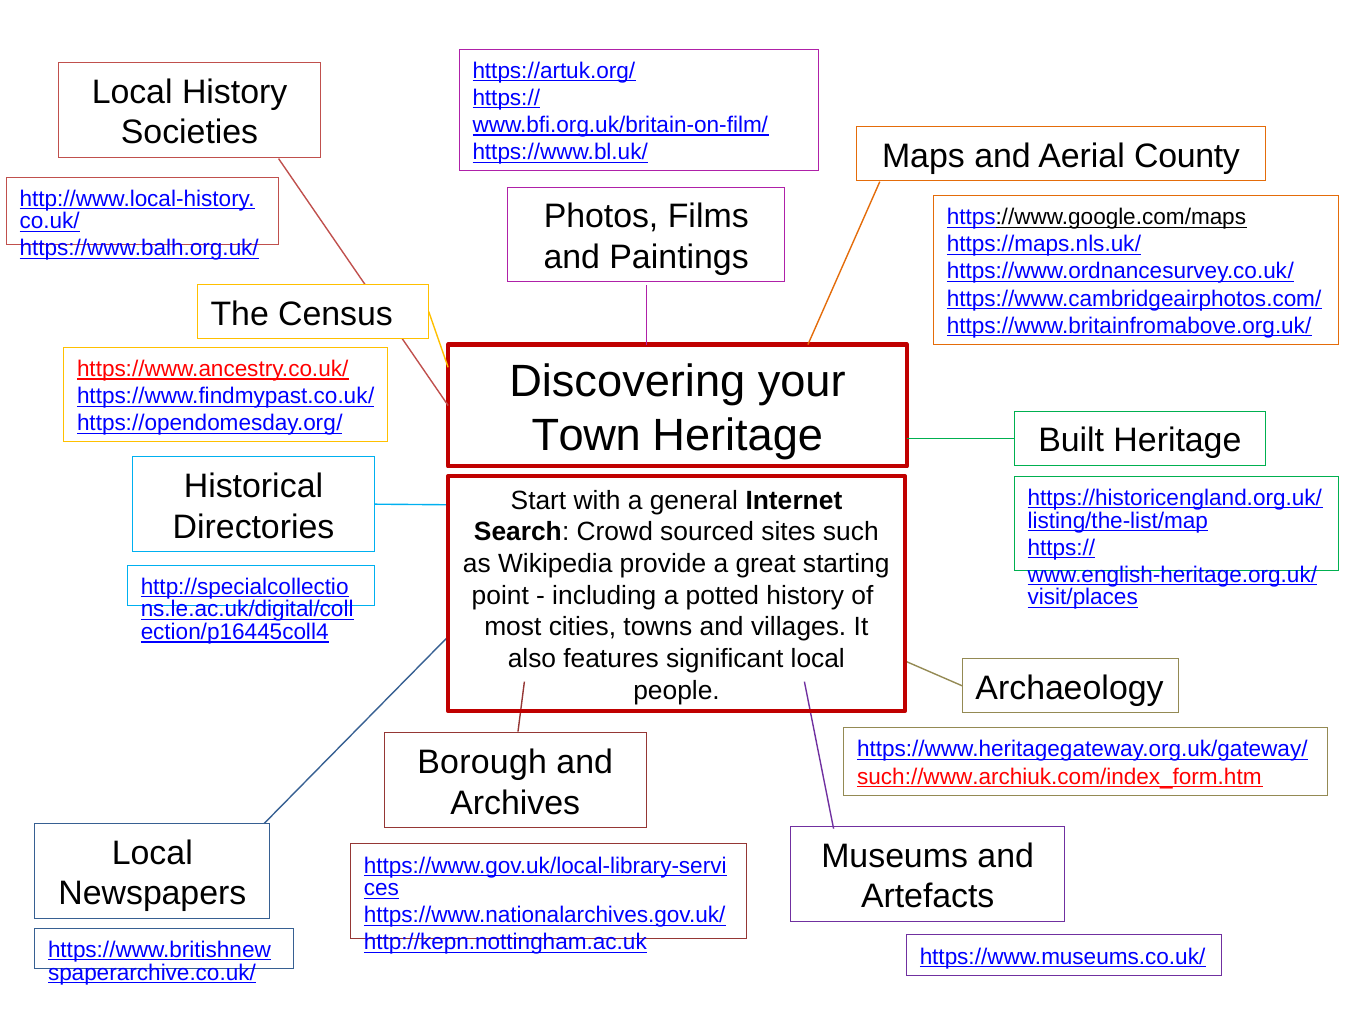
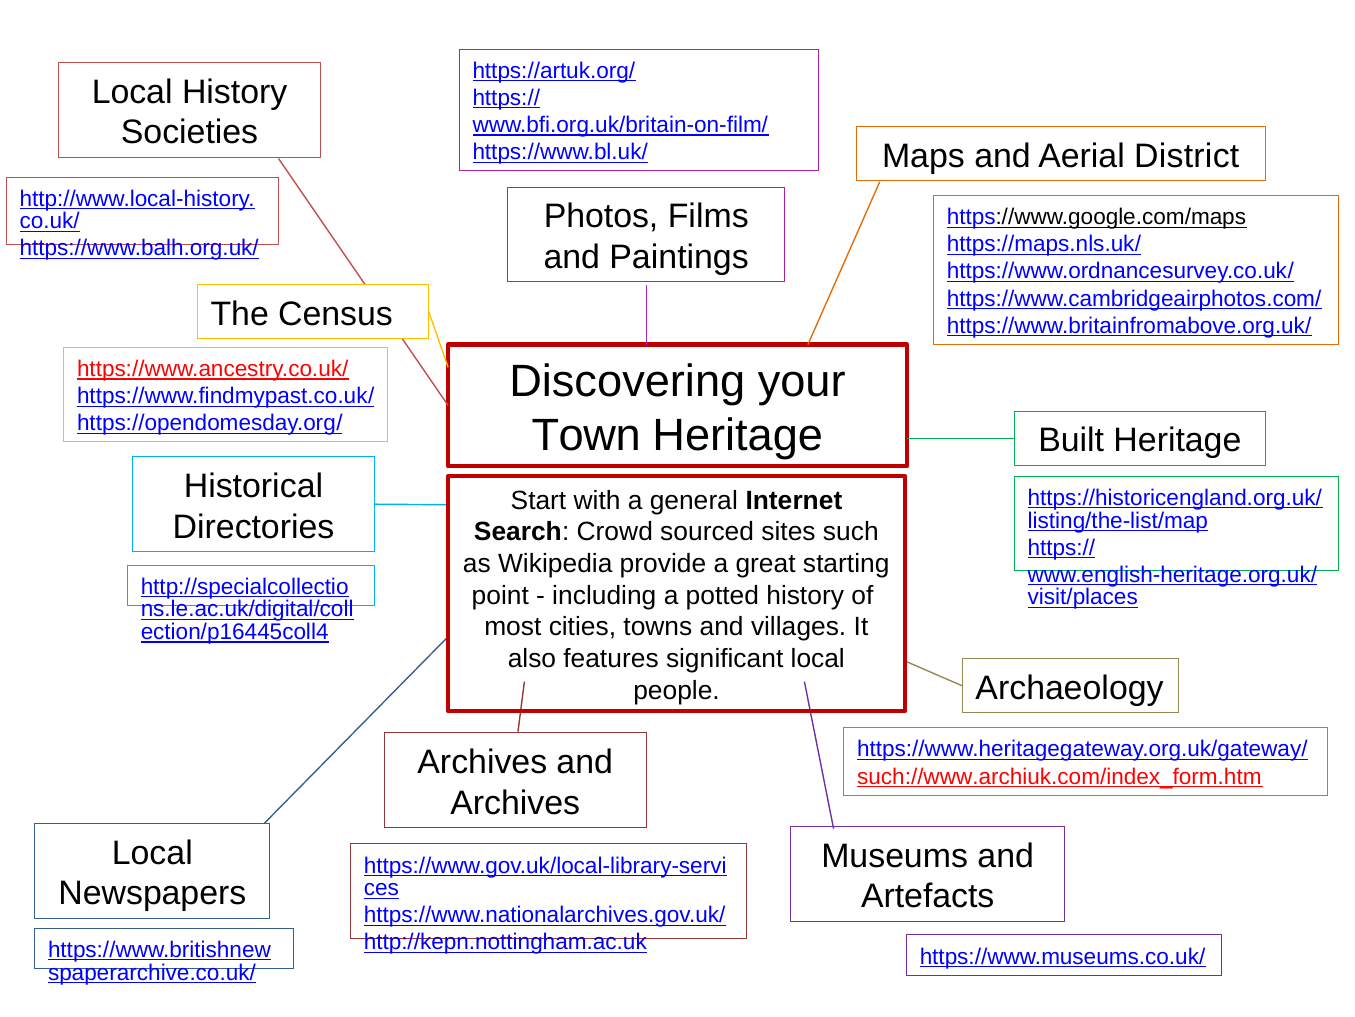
County: County -> District
Borough at (482, 762): Borough -> Archives
